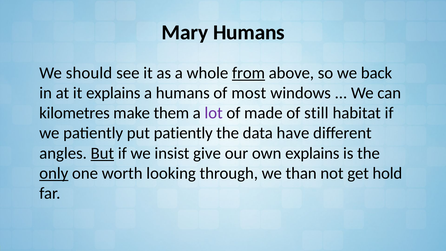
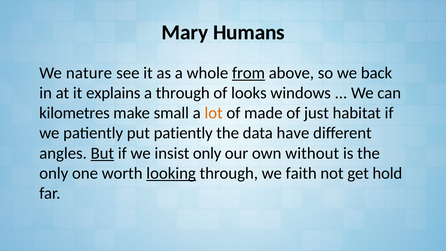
should: should -> nature
a humans: humans -> through
most: most -> looks
them: them -> small
lot colour: purple -> orange
still: still -> just
insist give: give -> only
own explains: explains -> without
only at (54, 173) underline: present -> none
looking underline: none -> present
than: than -> faith
